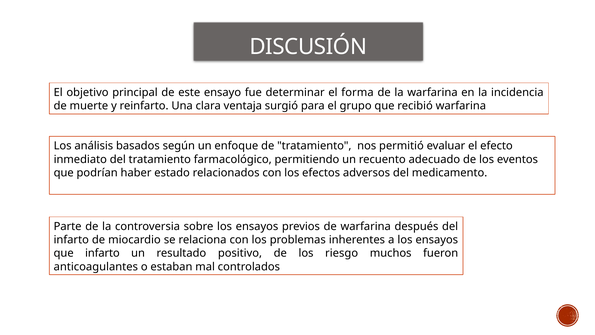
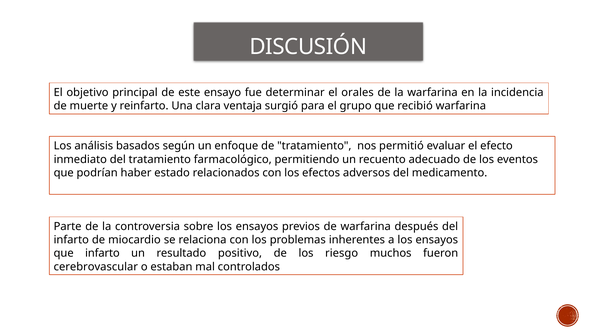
forma: forma -> orales
anticoagulantes: anticoagulantes -> cerebrovascular
